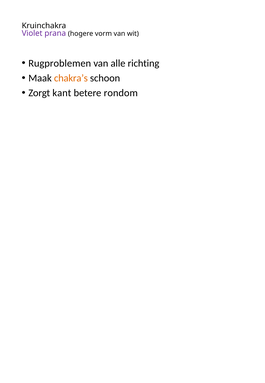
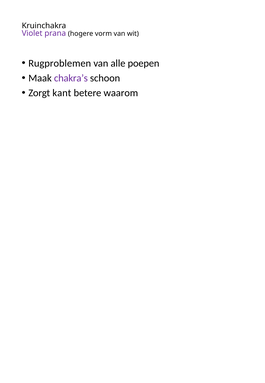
richting: richting -> poepen
chakra’s colour: orange -> purple
rondom: rondom -> waarom
